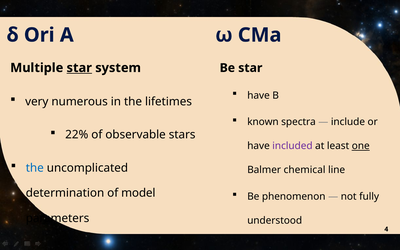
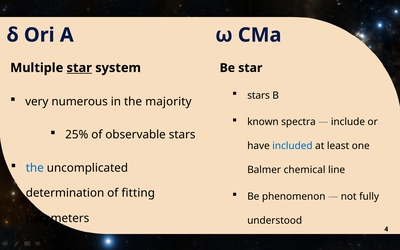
have at (259, 96): have -> stars
lifetimes: lifetimes -> majority
22%: 22% -> 25%
included colour: purple -> blue
one underline: present -> none
model: model -> fitting
